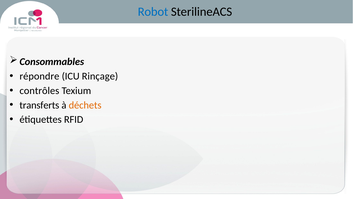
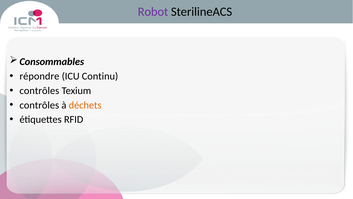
Robot colour: blue -> purple
Rinçage: Rinçage -> Continu
transferts at (39, 105): transferts -> contrôles
